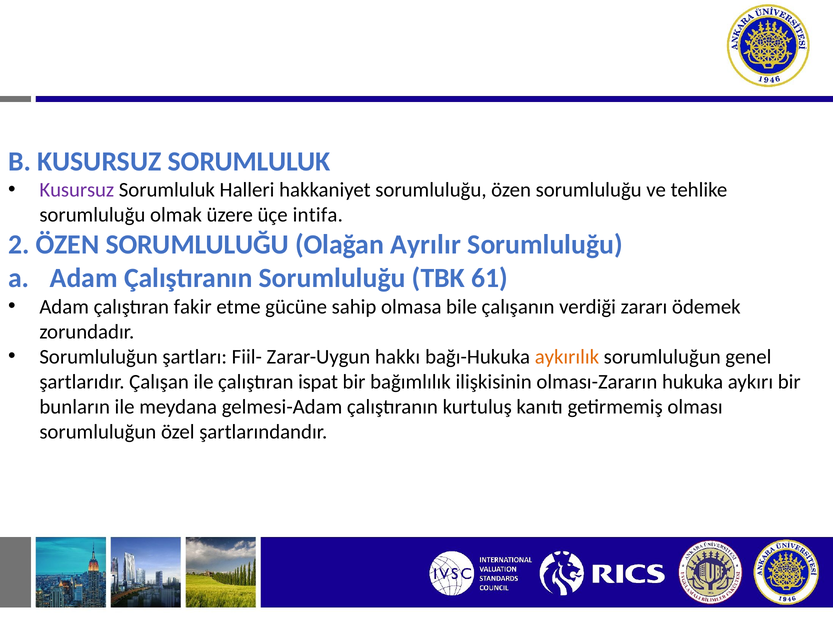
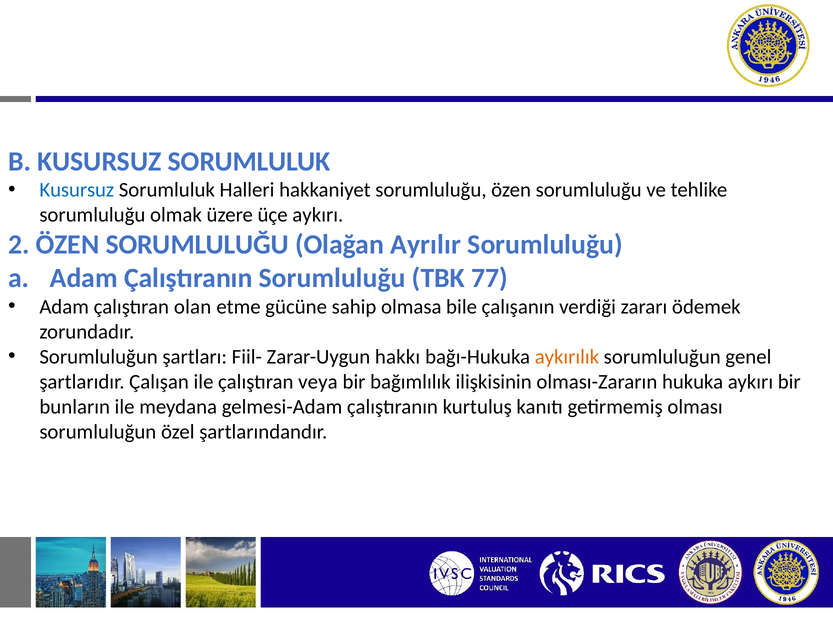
Kusursuz at (77, 190) colour: purple -> blue
üçe intifa: intifa -> aykırı
61: 61 -> 77
fakir: fakir -> olan
ispat: ispat -> veya
